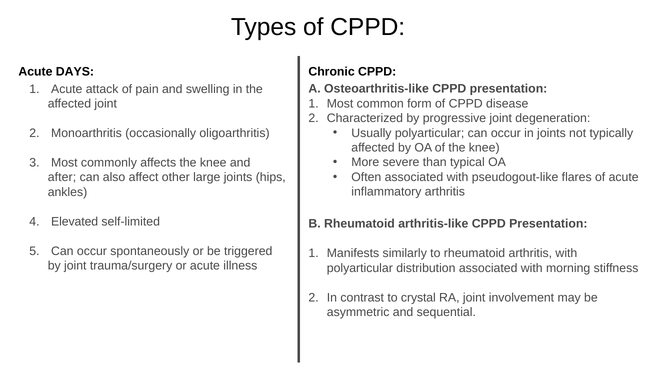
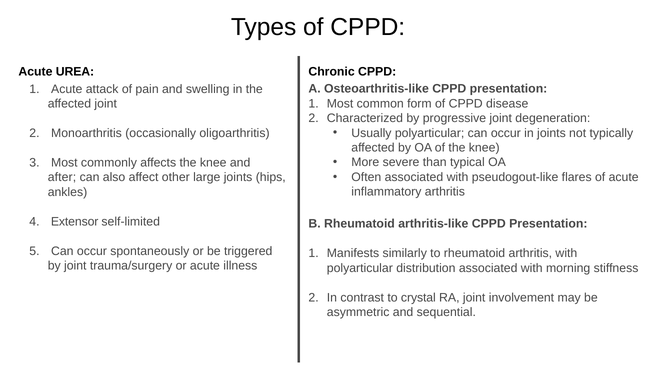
DAYS: DAYS -> UREA
Elevated: Elevated -> Extensor
